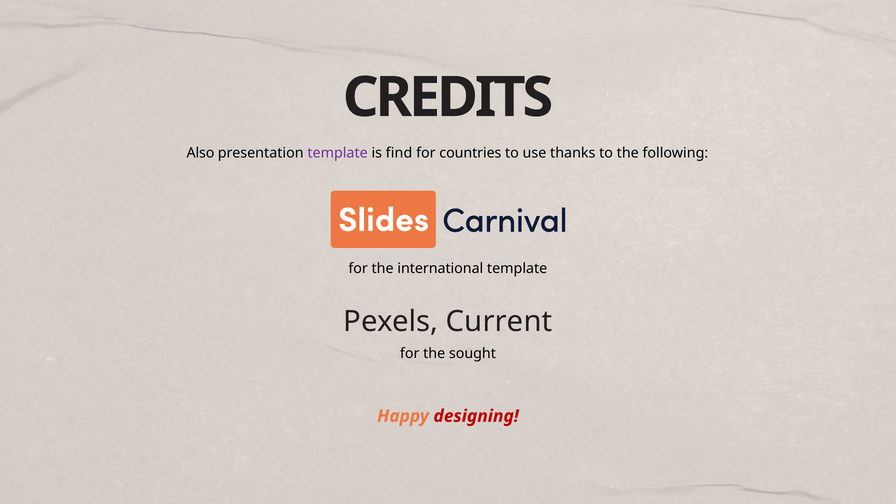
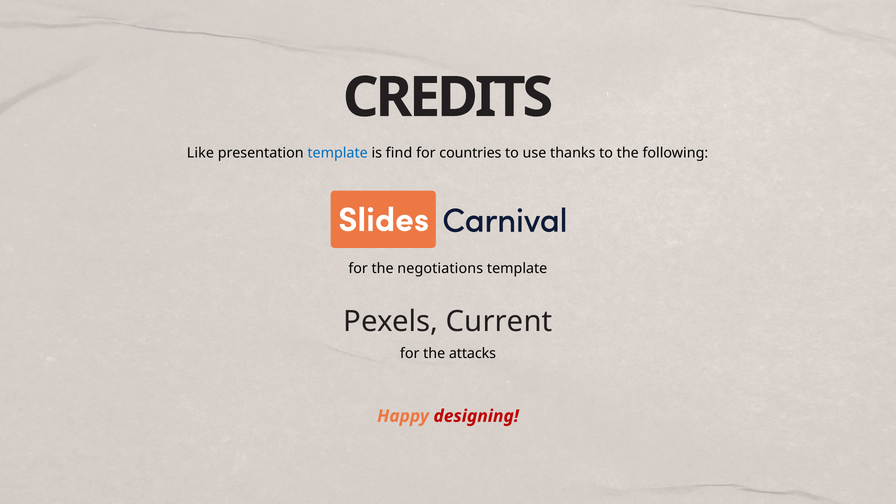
Also: Also -> Like
template at (338, 153) colour: purple -> blue
international: international -> negotiations
sought: sought -> attacks
